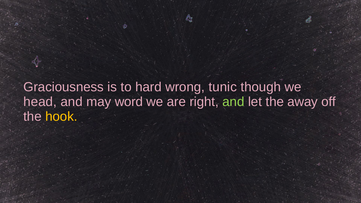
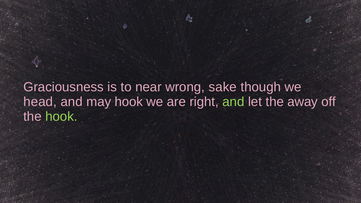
hard: hard -> near
tunic: tunic -> sake
may word: word -> hook
hook at (61, 116) colour: yellow -> light green
